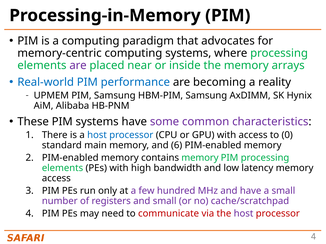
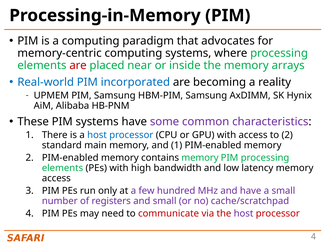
are at (78, 65) colour: purple -> red
performance: performance -> incorporated
to 0: 0 -> 2
and 6: 6 -> 1
